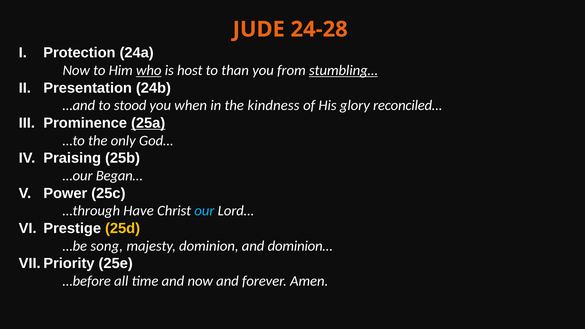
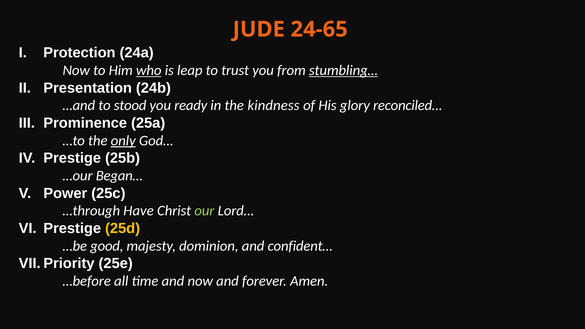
24-28: 24-28 -> 24-65
host: host -> leap
than: than -> trust
when: when -> ready
25a underline: present -> none
only underline: none -> present
Praising at (72, 158): Praising -> Prestige
our colour: light blue -> light green
song: song -> good
dominion…: dominion… -> confident…
